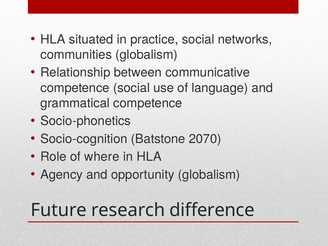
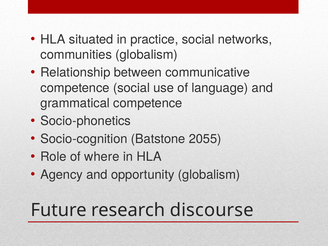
2070: 2070 -> 2055
difference: difference -> discourse
